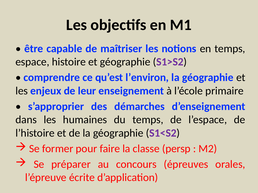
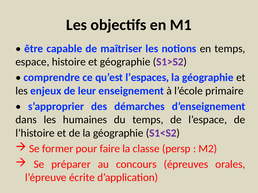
l’environ: l’environ -> l’espaces
